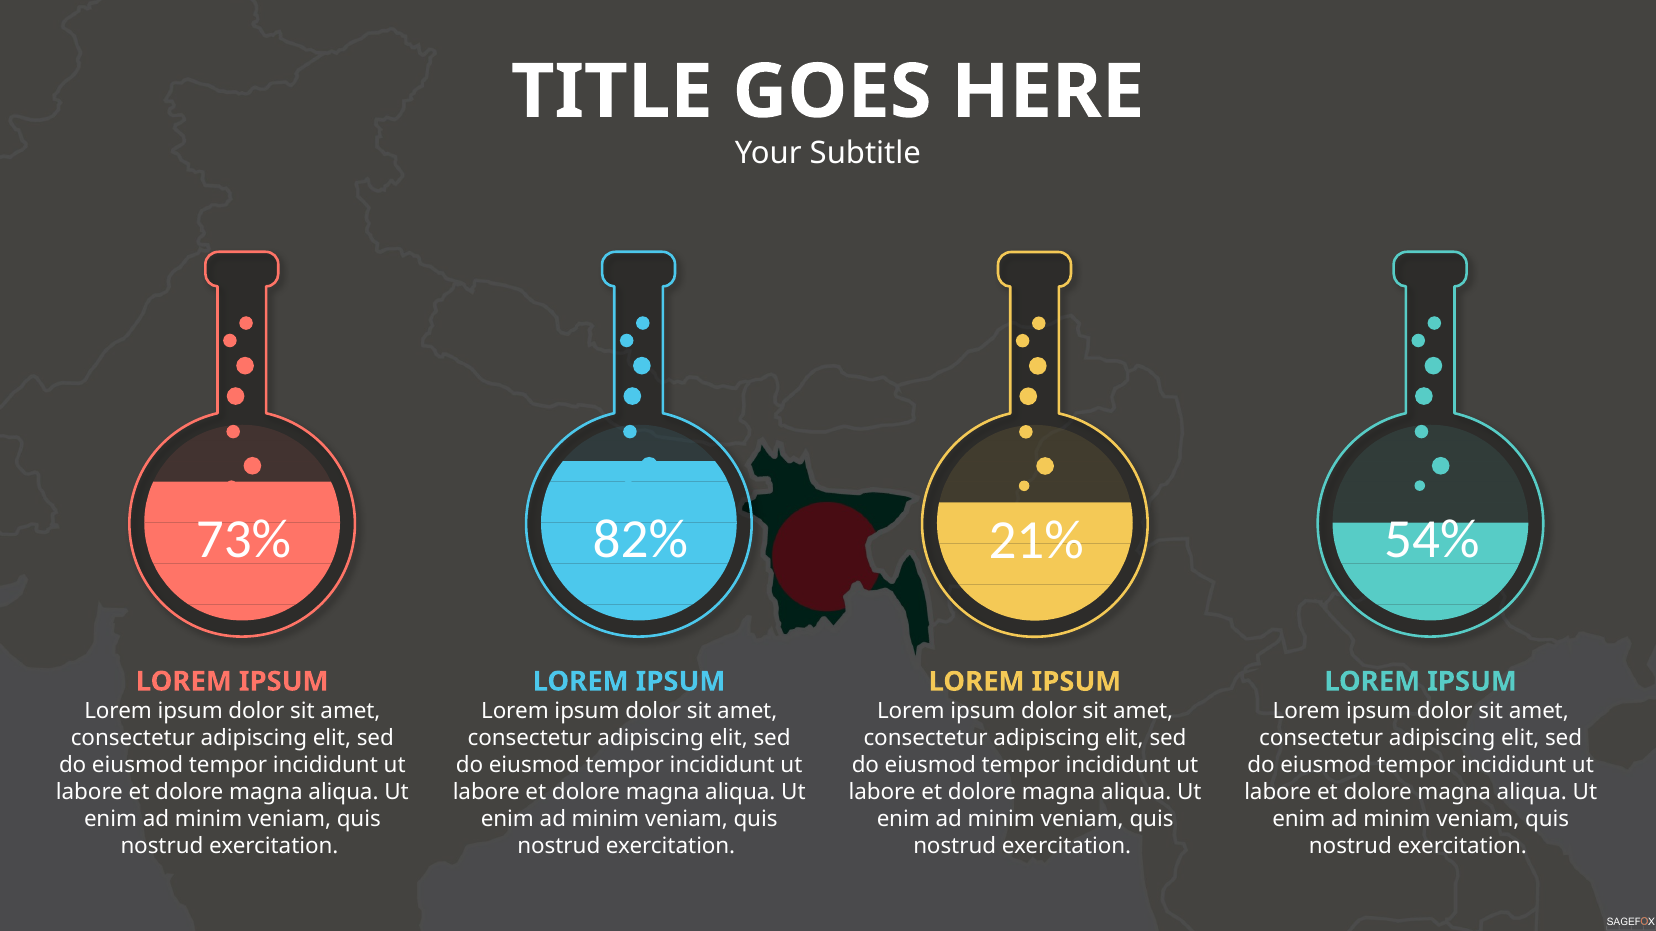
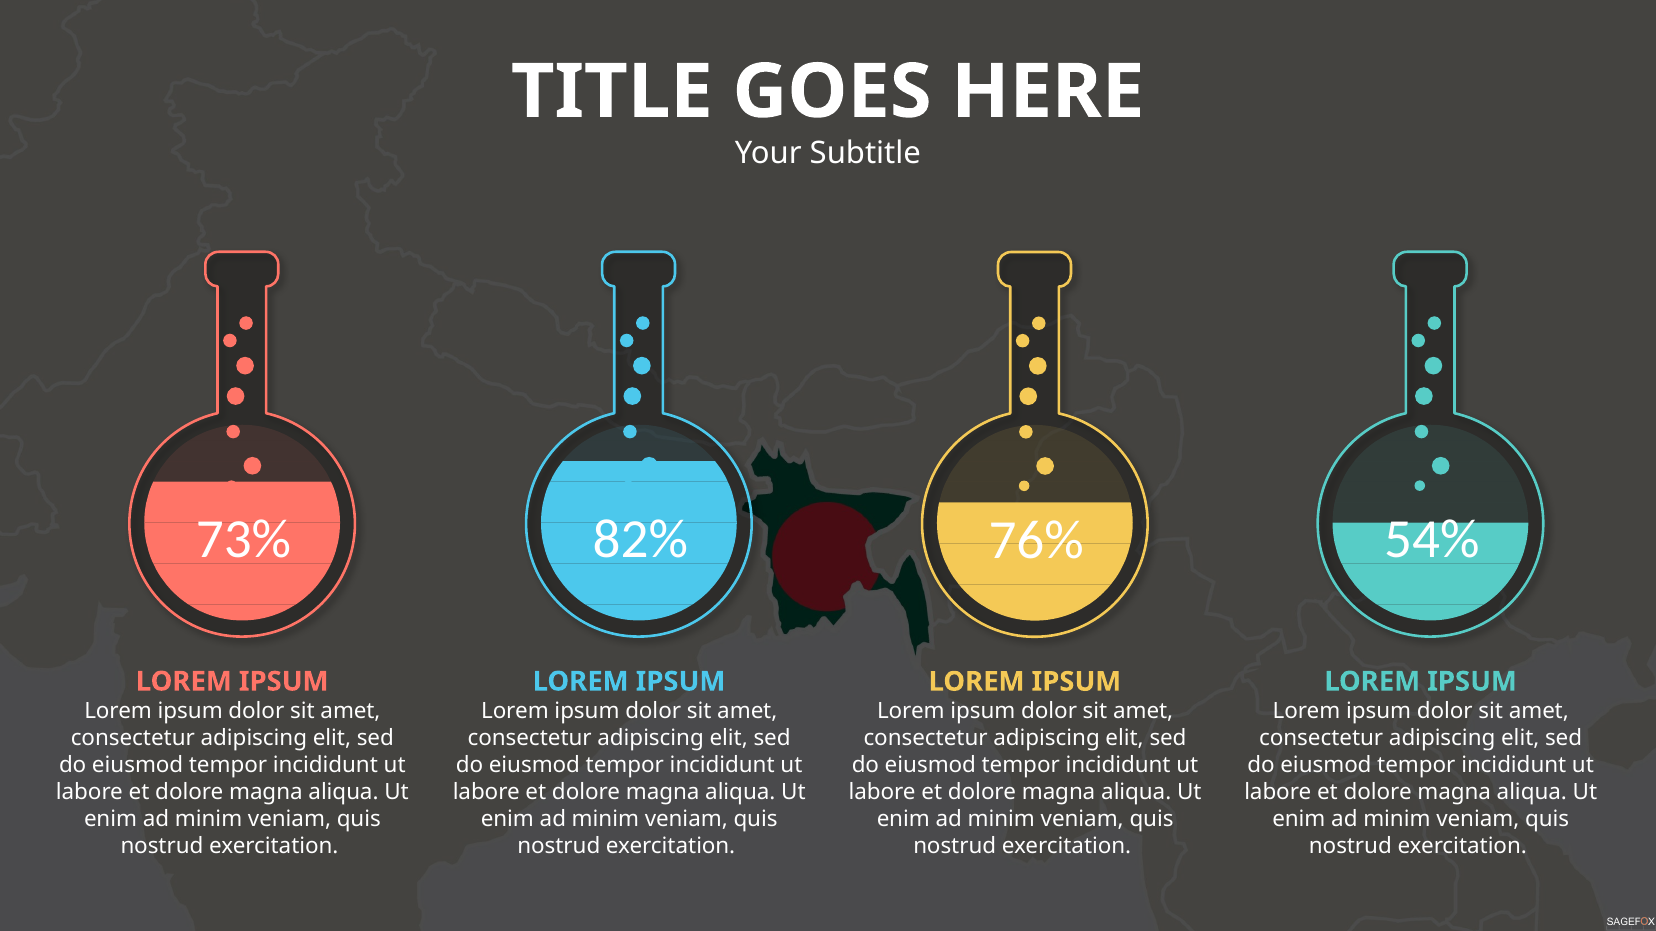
21%: 21% -> 76%
